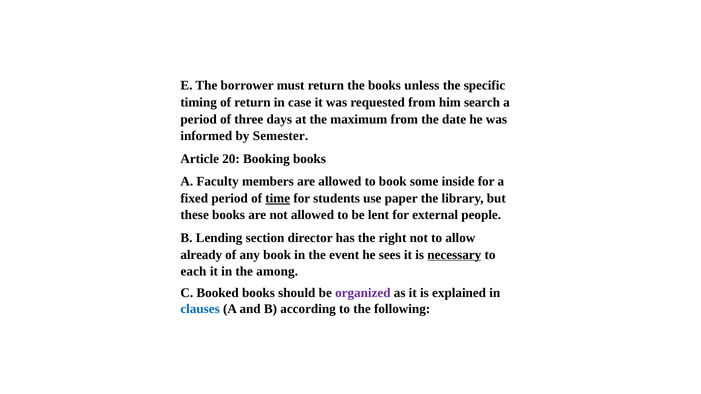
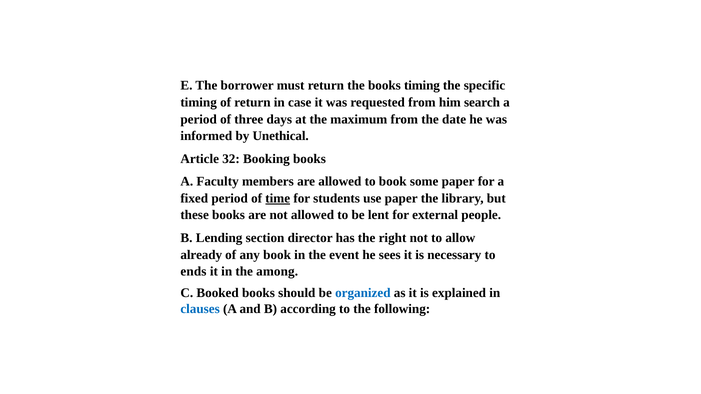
books unless: unless -> timing
Semester: Semester -> Unethical
20: 20 -> 32
some inside: inside -> paper
necessary underline: present -> none
each: each -> ends
organized colour: purple -> blue
